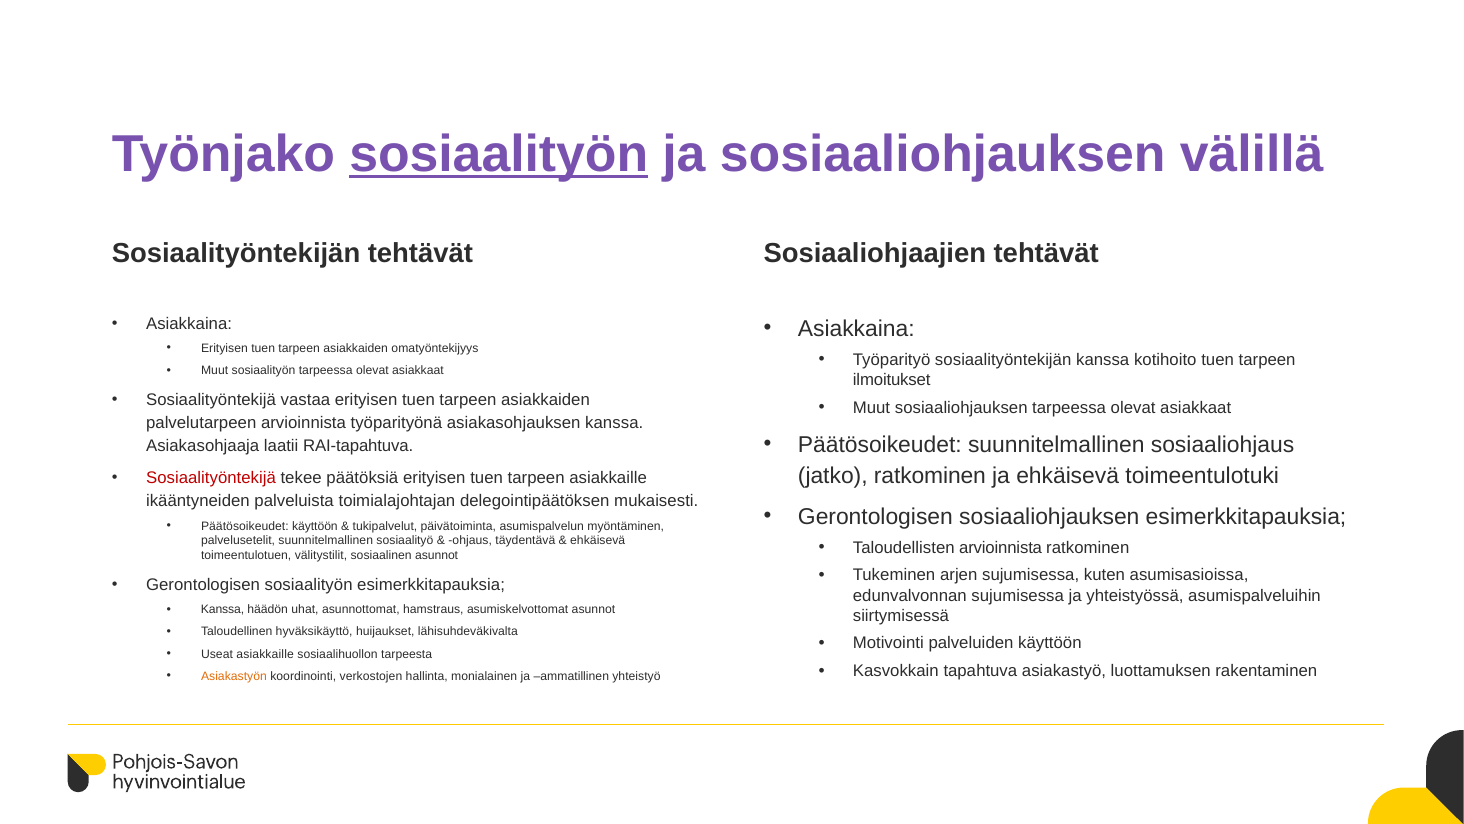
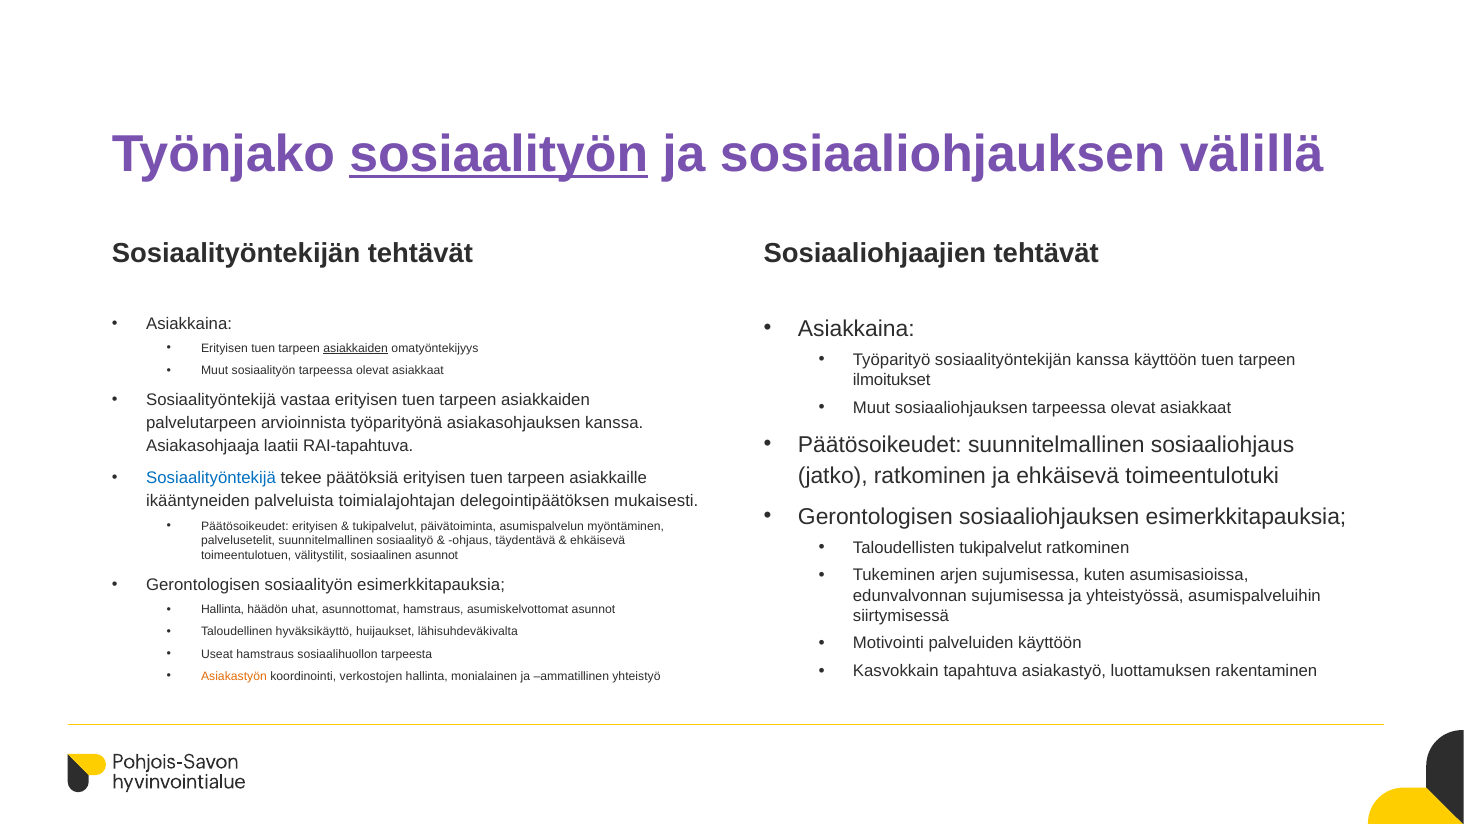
asiakkaiden at (356, 348) underline: none -> present
kanssa kotihoito: kotihoito -> käyttöön
Sosiaalityöntekijä at (211, 478) colour: red -> blue
Päätösoikeudet käyttöön: käyttöön -> erityisen
Taloudellisten arvioinnista: arvioinnista -> tukipalvelut
Kanssa at (223, 609): Kanssa -> Hallinta
Useat asiakkaille: asiakkaille -> hamstraus
